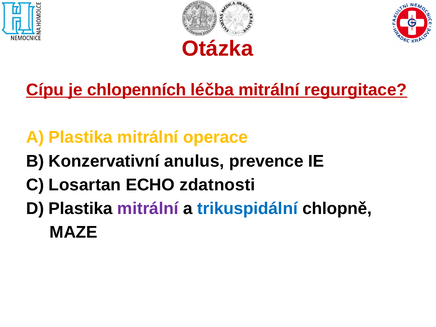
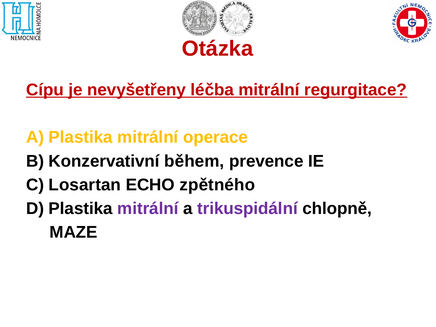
chlopenních: chlopenních -> nevyšetřeny
anulus: anulus -> během
zdatnosti: zdatnosti -> zpětného
trikuspidální colour: blue -> purple
